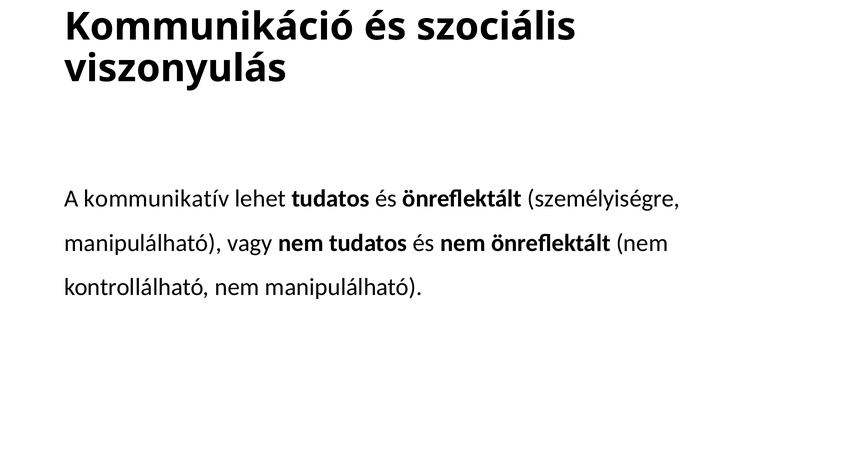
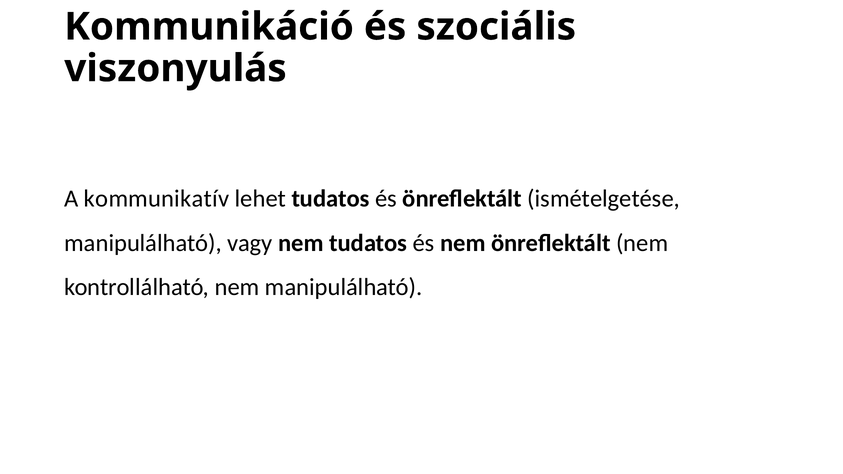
személyiségre: személyiségre -> ismételgetése
